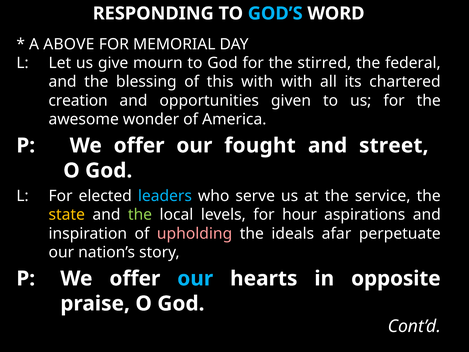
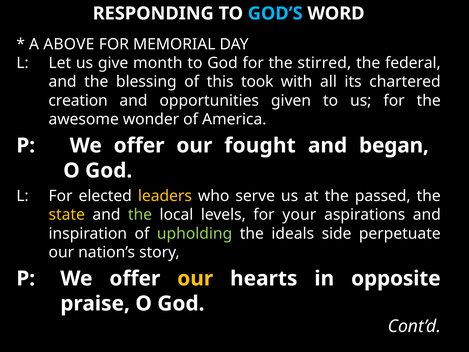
mourn: mourn -> month
this with: with -> took
street: street -> began
leaders colour: light blue -> yellow
service: service -> passed
hour: hour -> your
upholding colour: pink -> light green
afar: afar -> side
our at (195, 278) colour: light blue -> yellow
